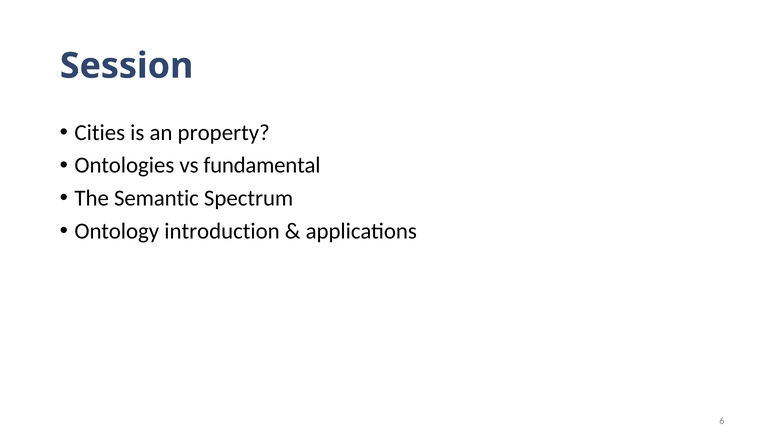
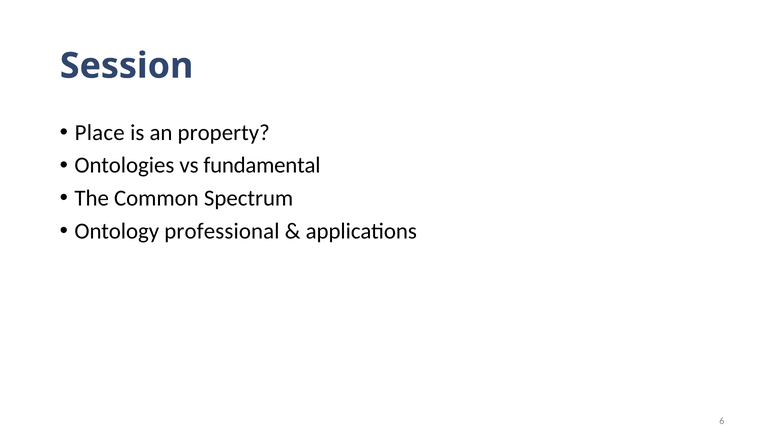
Cities: Cities -> Place
Semantic: Semantic -> Common
introduction: introduction -> professional
